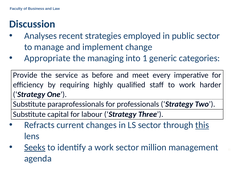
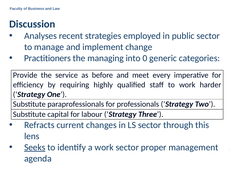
Appropriate: Appropriate -> Practitioners
1: 1 -> 0
this underline: present -> none
million: million -> proper
